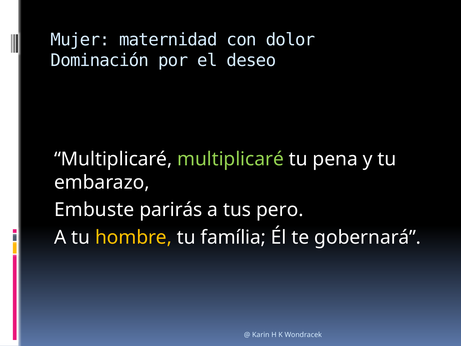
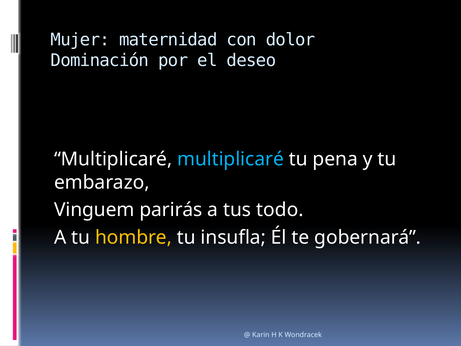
multiplicaré at (230, 159) colour: light green -> light blue
Embuste: Embuste -> Vinguem
pero: pero -> todo
família: família -> insufla
